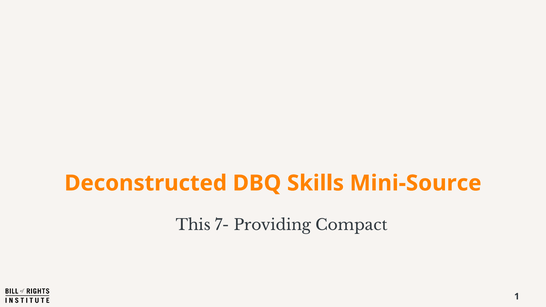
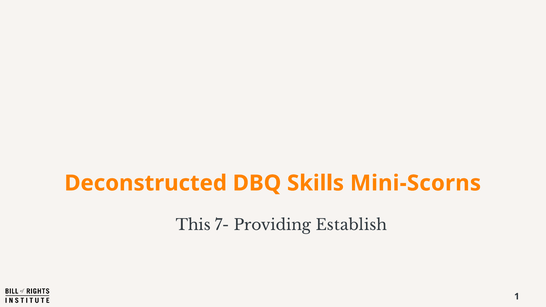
Mini-Source: Mini-Source -> Mini-Scorns
Compact: Compact -> Establish
